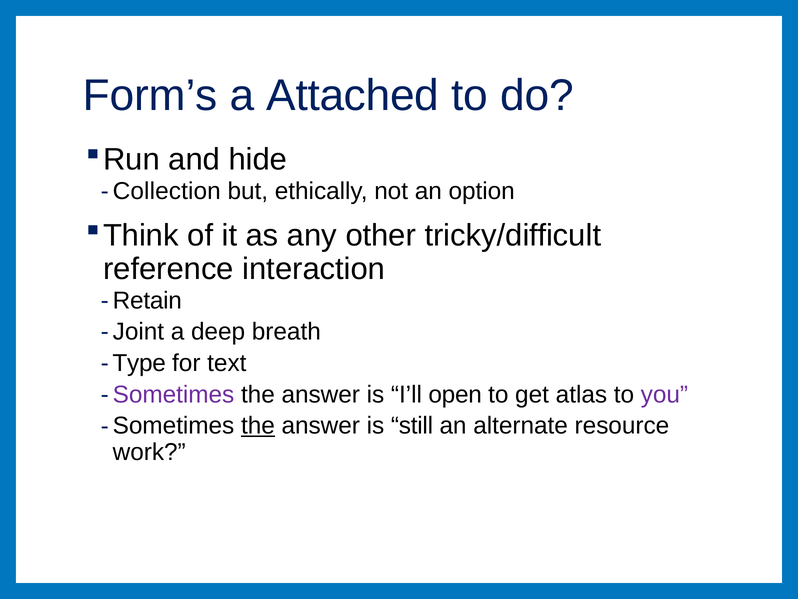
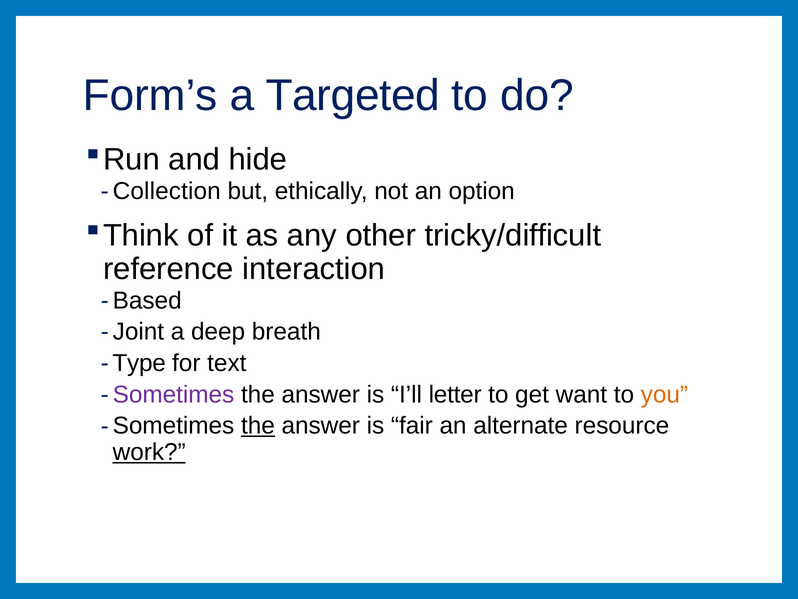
Attached: Attached -> Targeted
Retain: Retain -> Based
open: open -> letter
atlas: atlas -> want
you colour: purple -> orange
still: still -> fair
work underline: none -> present
